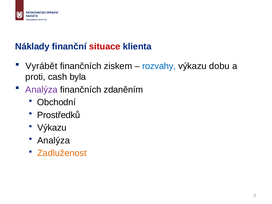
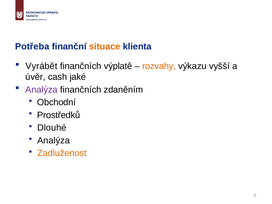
Náklady: Náklady -> Potřeba
situace colour: red -> orange
ziskem: ziskem -> výplatě
rozvahy colour: blue -> orange
dobu: dobu -> vyšší
proti: proti -> úvěr
byla: byla -> jaké
Výkazu at (52, 128): Výkazu -> Dlouhé
